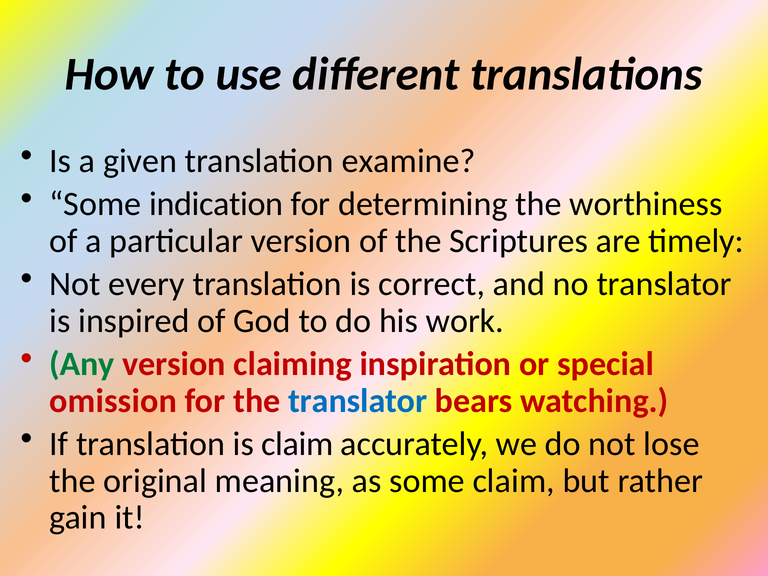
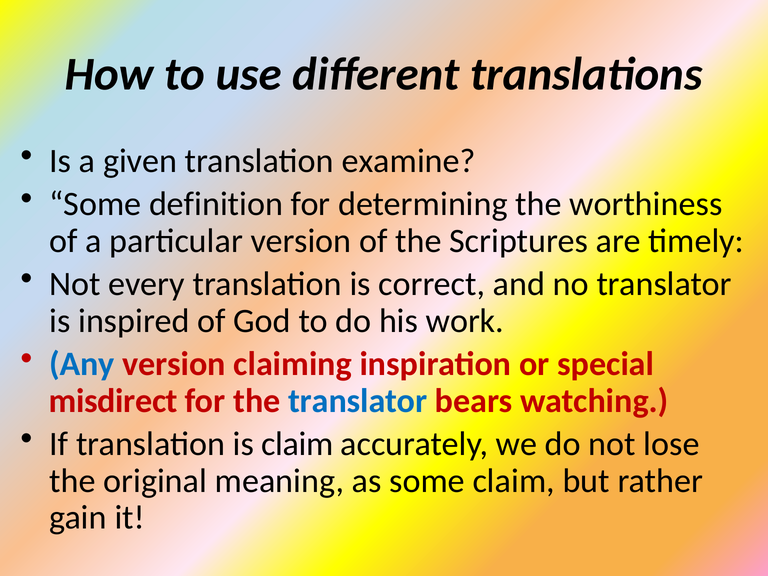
indication: indication -> definition
Any colour: green -> blue
omission: omission -> misdirect
